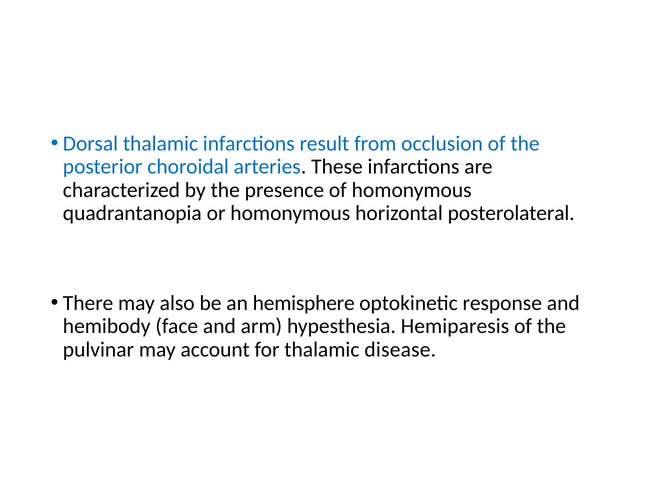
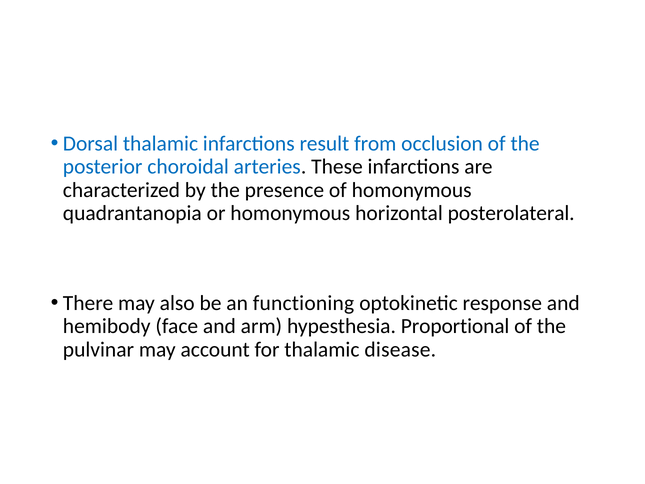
hemisphere: hemisphere -> functioning
Hemiparesis: Hemiparesis -> Proportional
